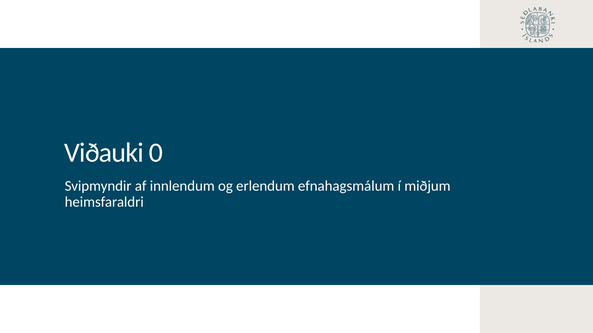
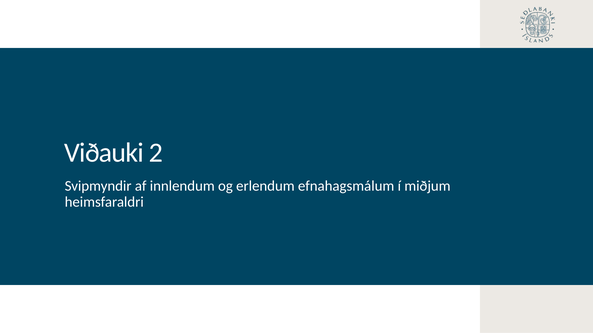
0: 0 -> 2
